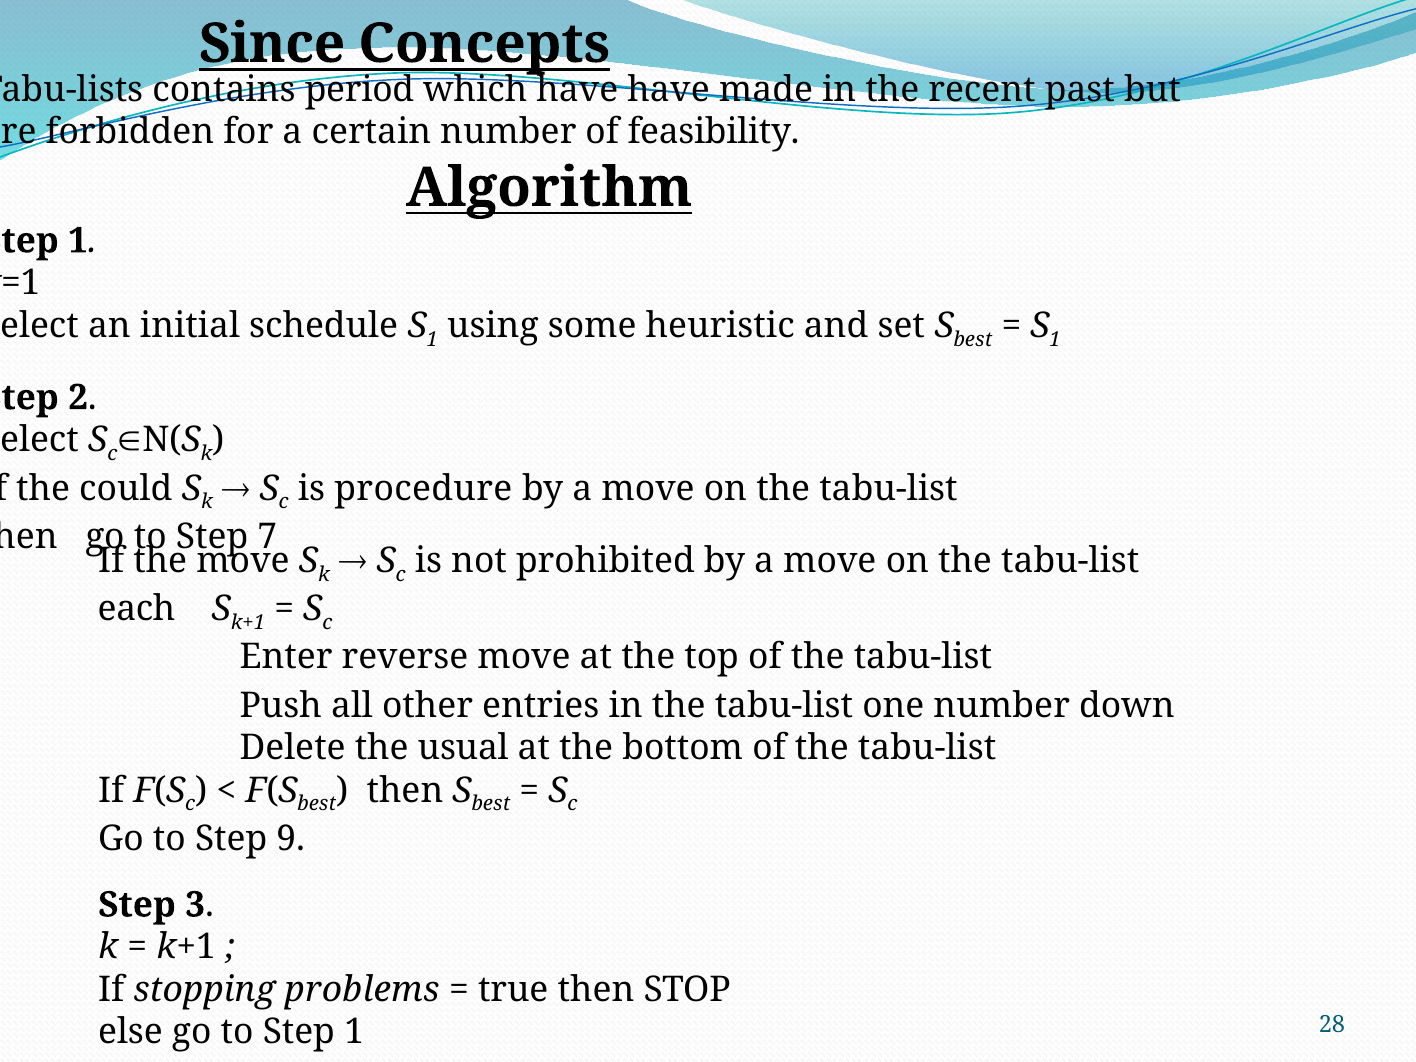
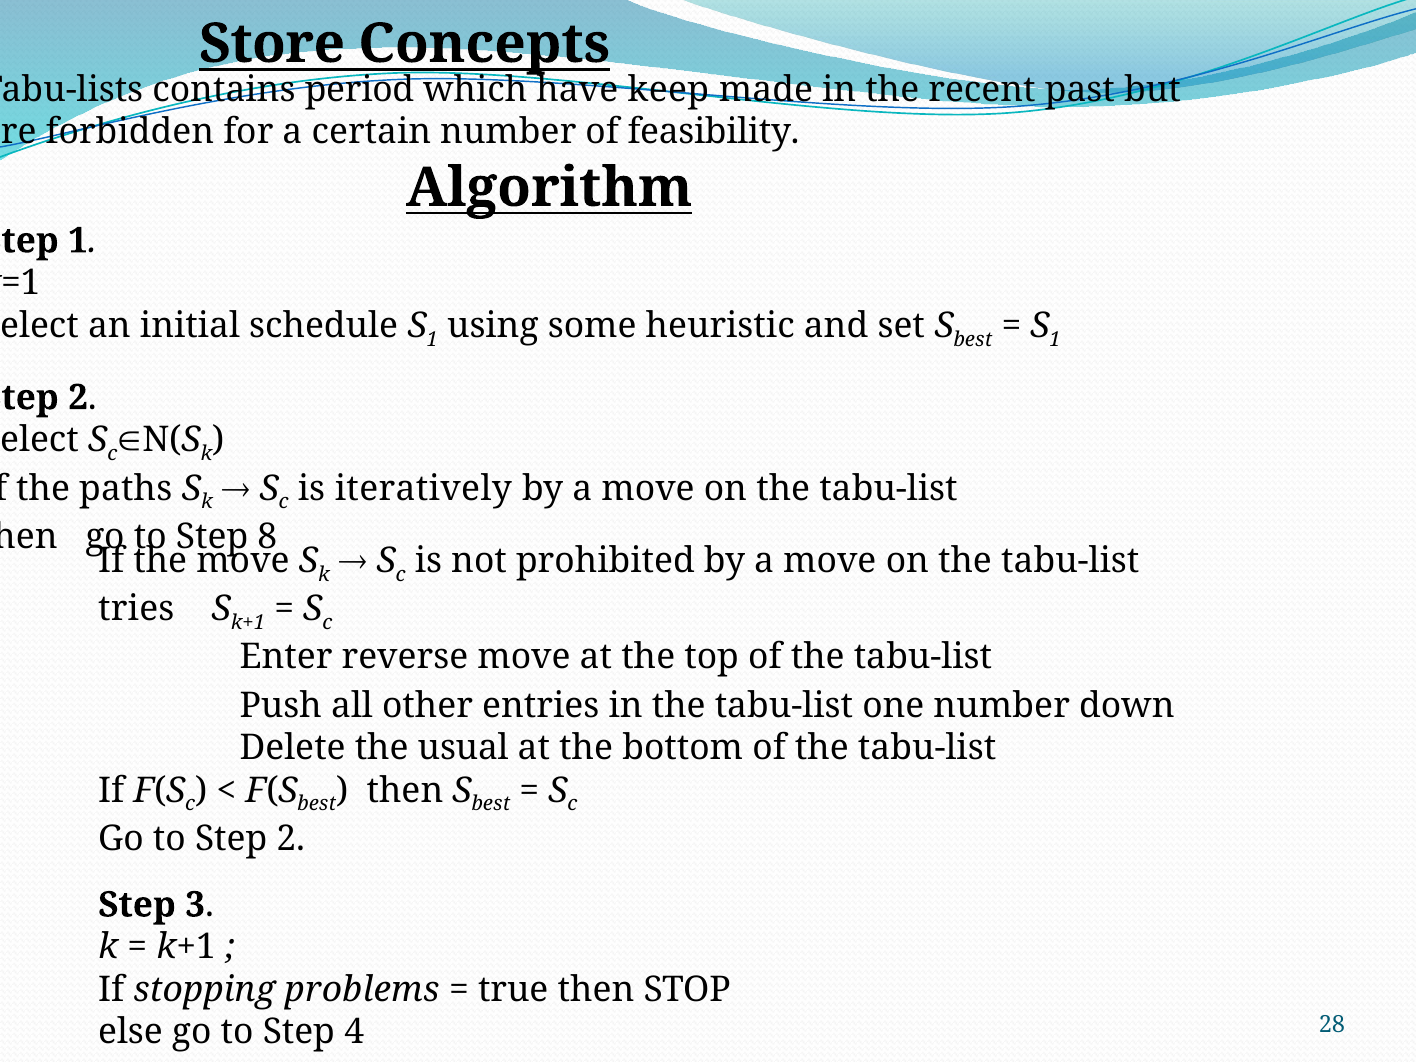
Since: Since -> Store
have have: have -> keep
could: could -> paths
procedure: procedure -> iteratively
7: 7 -> 8
each: each -> tries
to Step 9: 9 -> 2
to Step 1: 1 -> 4
